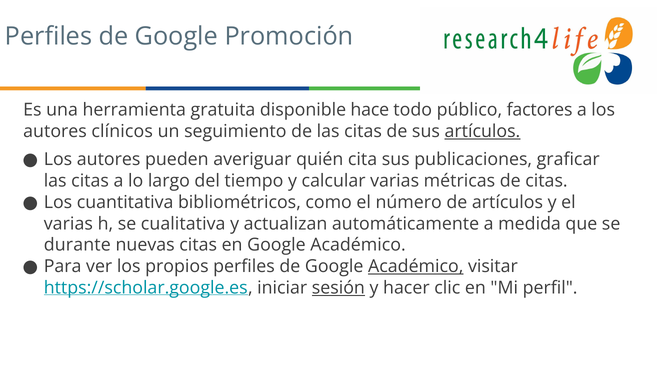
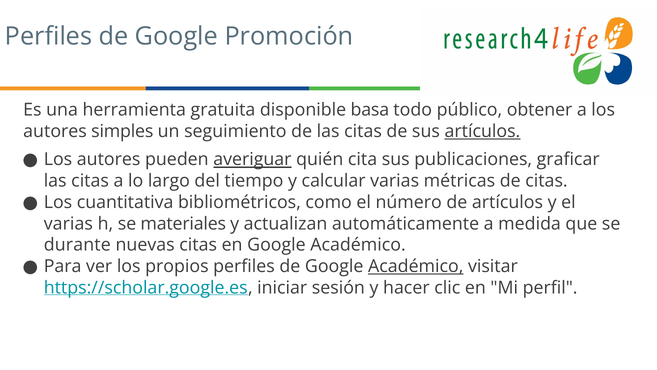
hace: hace -> basa
factores: factores -> obtener
clínicos: clínicos -> simples
averiguar underline: none -> present
cualitativa: cualitativa -> materiales
sesión underline: present -> none
